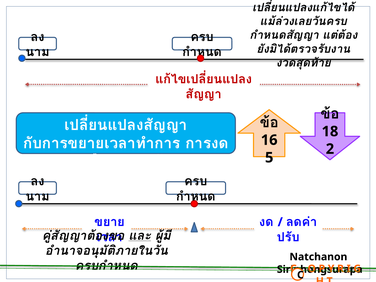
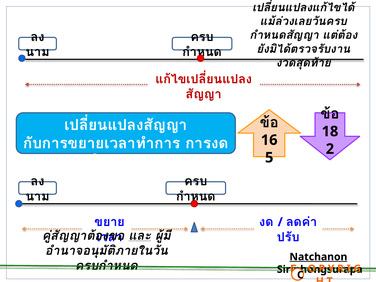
Natchanon underline: none -> present
